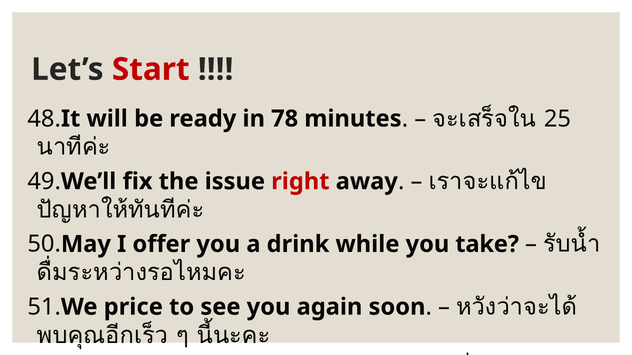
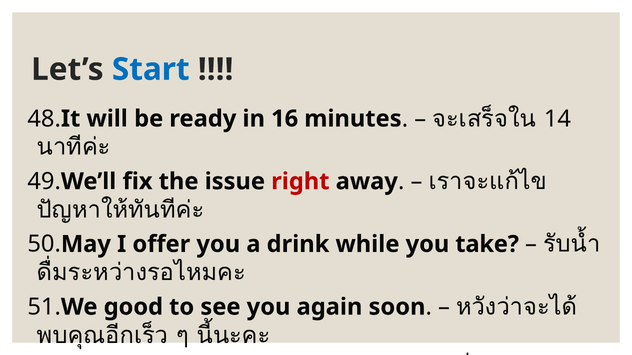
Start colour: red -> blue
78: 78 -> 16
25: 25 -> 14
price at (133, 307): price -> good
